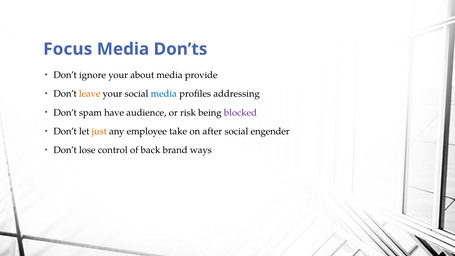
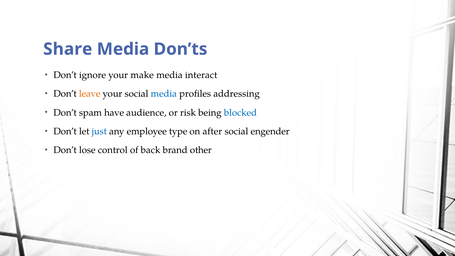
Focus: Focus -> Share
about: about -> make
provide: provide -> interact
blocked colour: purple -> blue
just colour: orange -> blue
take: take -> type
ways: ways -> other
